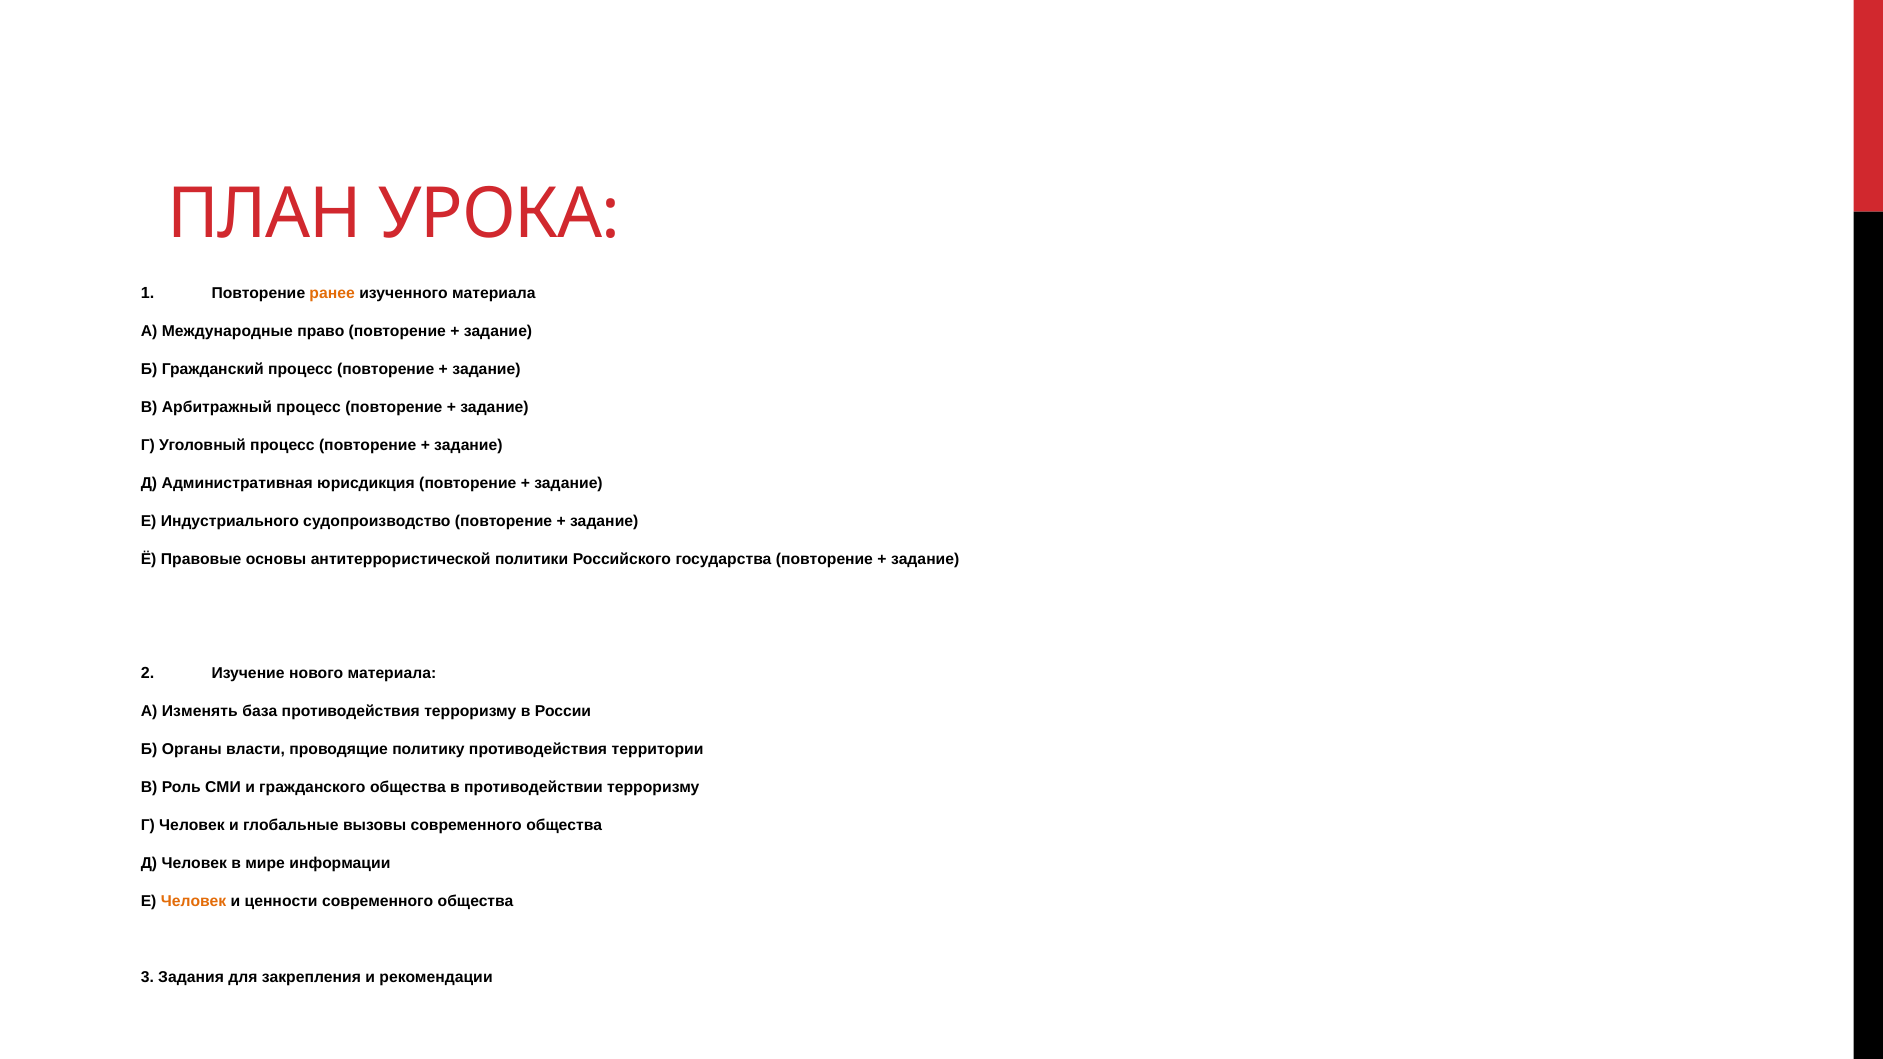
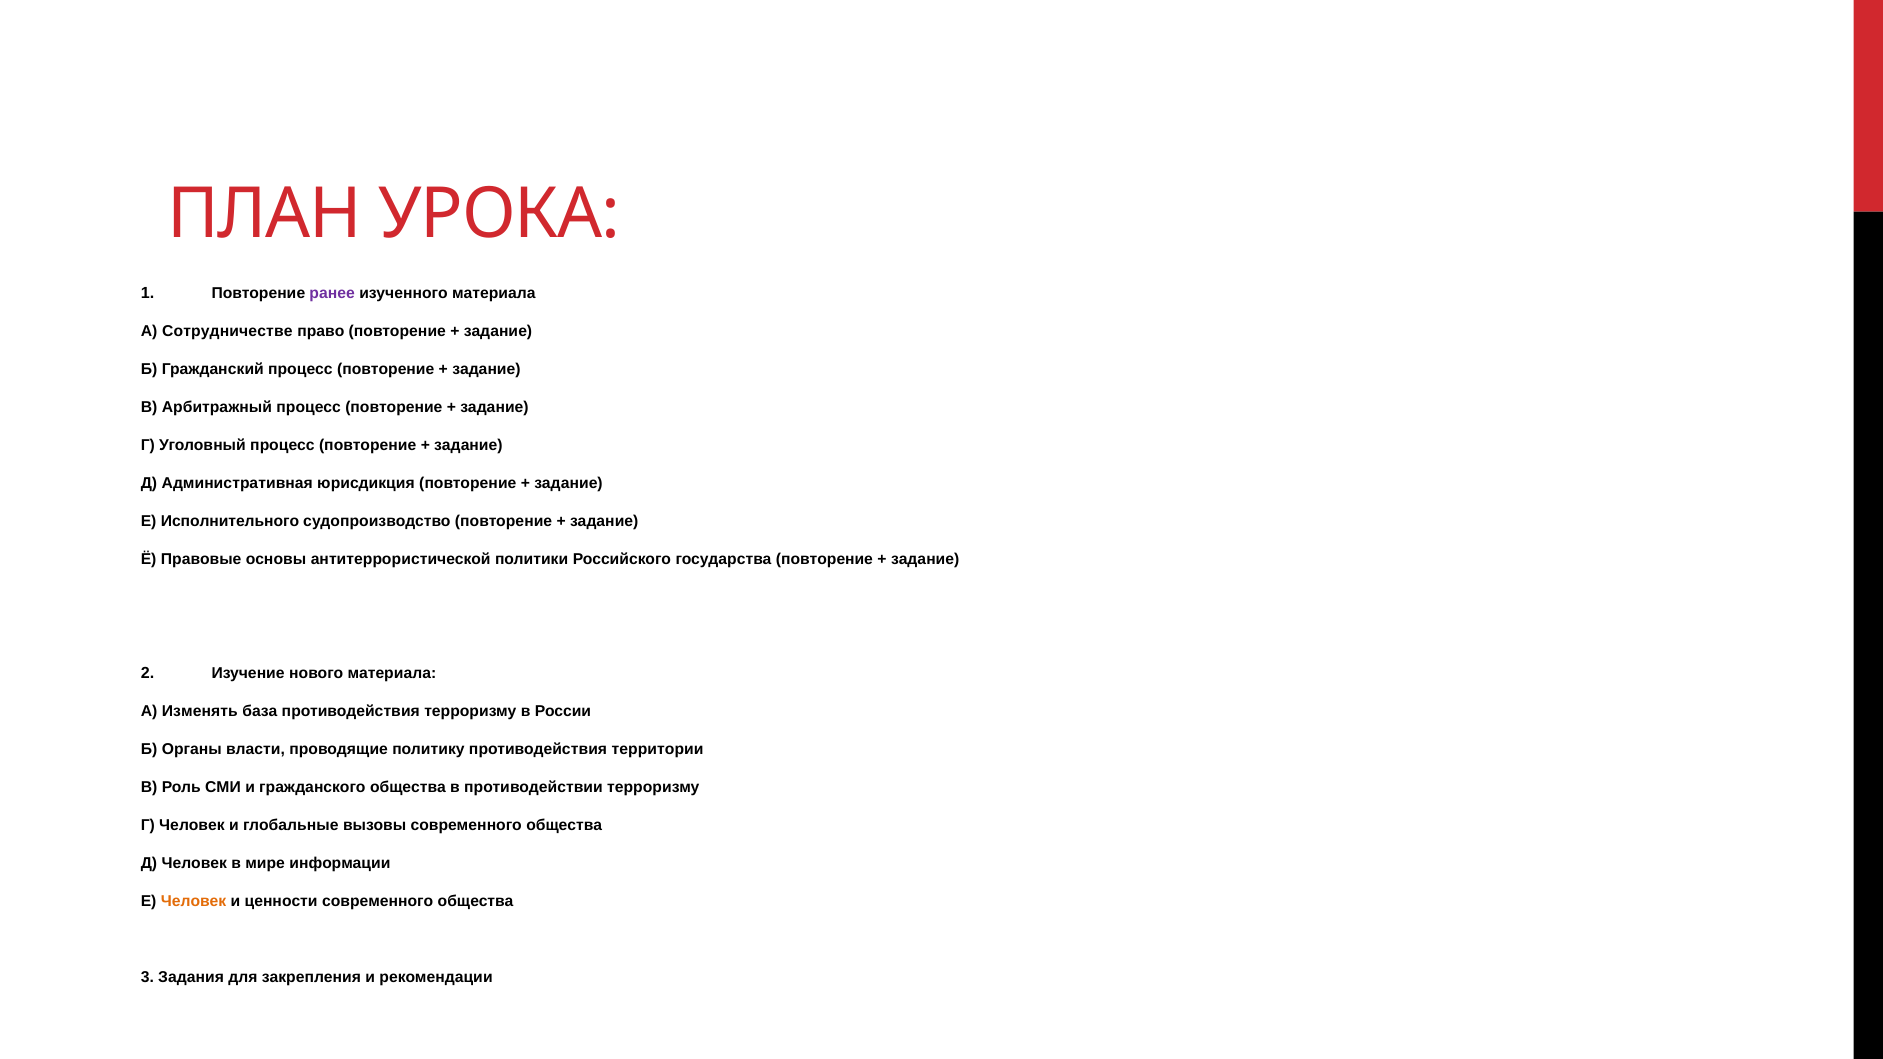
ранее colour: orange -> purple
Международные: Международные -> Сотрудничестве
Индустриального: Индустриального -> Исполнительного
